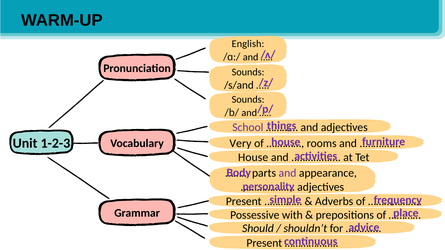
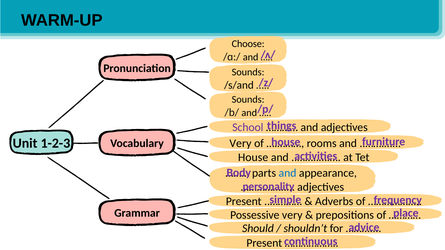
English: English -> Choose
and at (288, 173) colour: purple -> blue
Possessive with: with -> very
